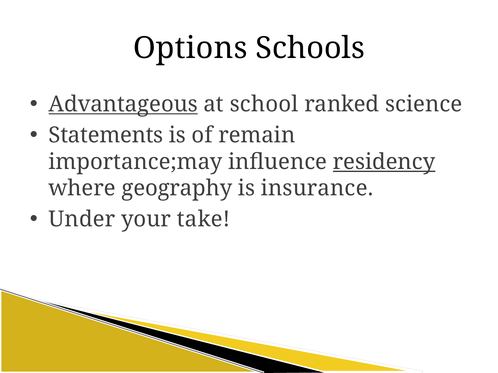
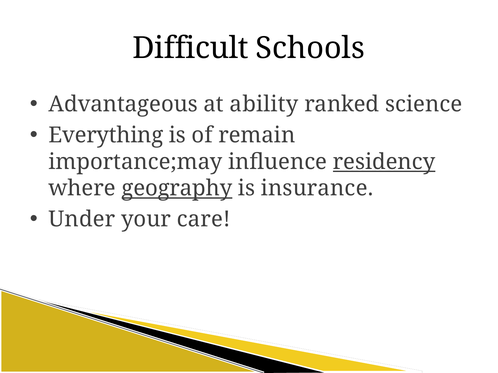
Options: Options -> Difficult
Advantageous underline: present -> none
school: school -> ability
Statements: Statements -> Everything
geography underline: none -> present
take: take -> care
